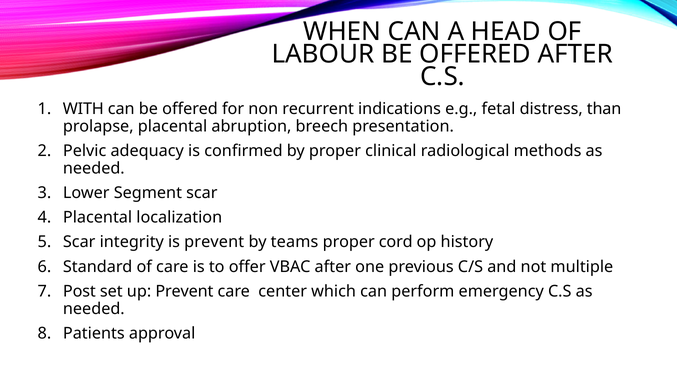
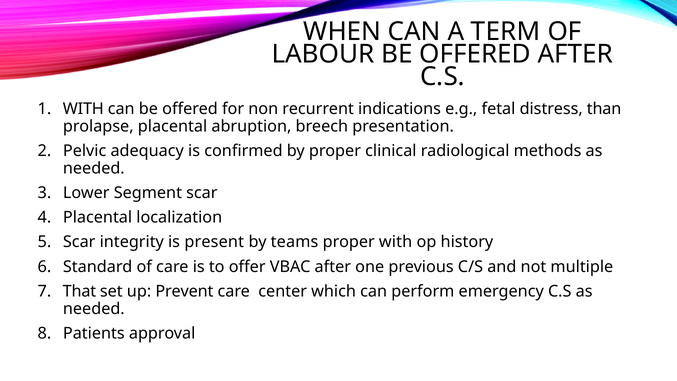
HEAD: HEAD -> TERM
is prevent: prevent -> present
proper cord: cord -> with
Post: Post -> That
